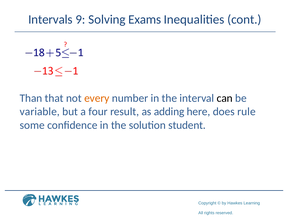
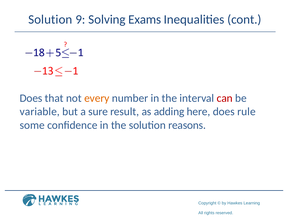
Intervals at (50, 19): Intervals -> Solution
Than at (31, 98): Than -> Does
can colour: black -> red
four: four -> sure
student: student -> reasons
